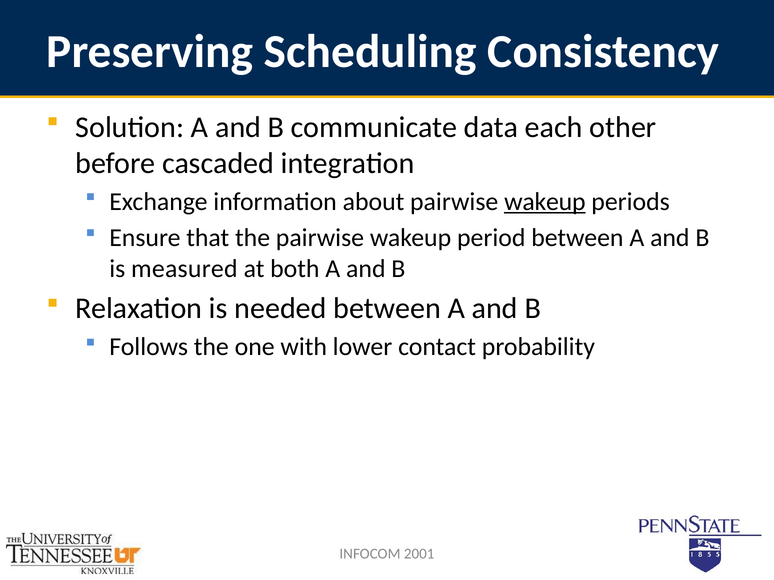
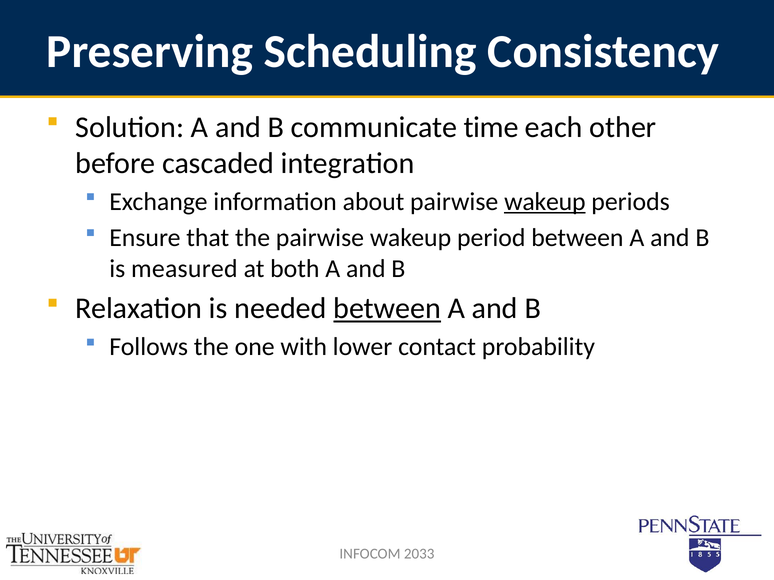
data: data -> time
between at (387, 309) underline: none -> present
2001: 2001 -> 2033
